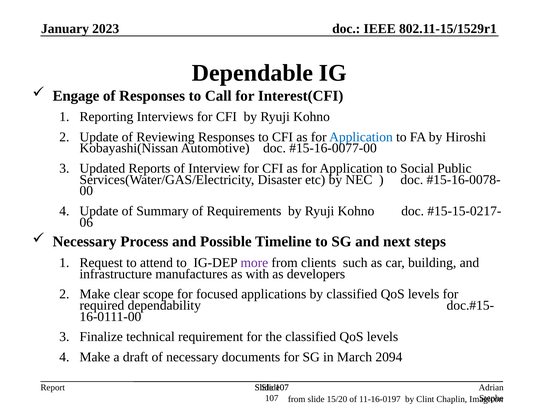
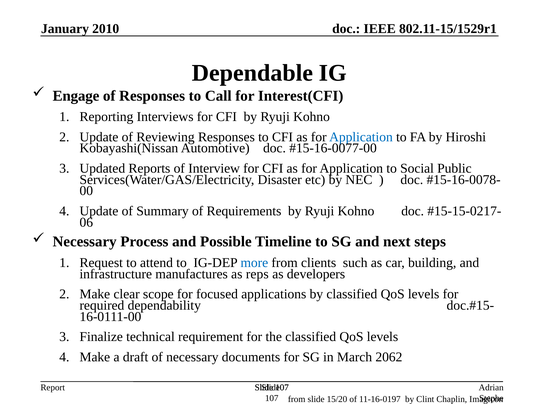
2023: 2023 -> 2010
more colour: purple -> blue
with: with -> reps
2094: 2094 -> 2062
